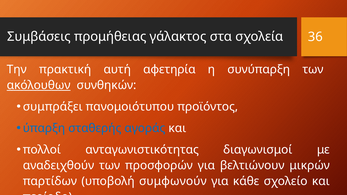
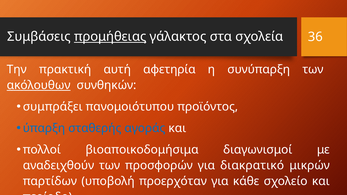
προμήθειας underline: none -> present
ανταγωνιστικότητας: ανταγωνιστικότητας -> βιοαποικοδομήσιμα
βελτιώνουν: βελτιώνουν -> διακρατικό
συμφωνούν: συμφωνούν -> προερχόταν
